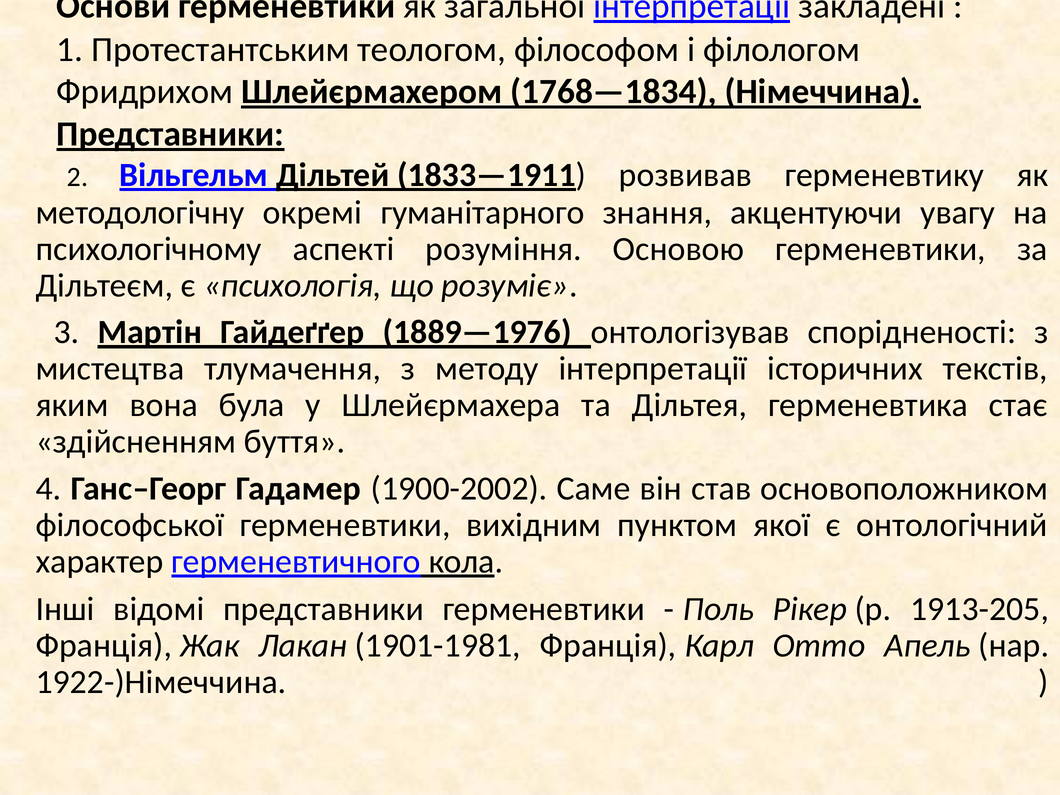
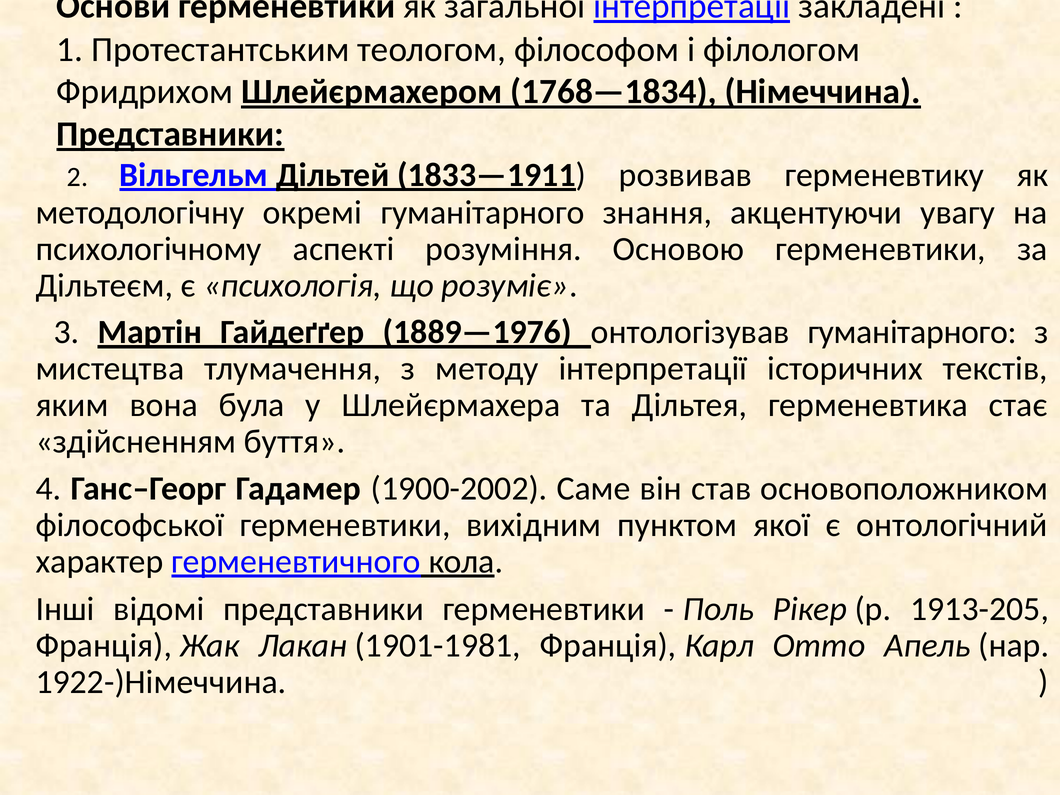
онтологізував спорідненості: спорідненості -> гуманітарного
